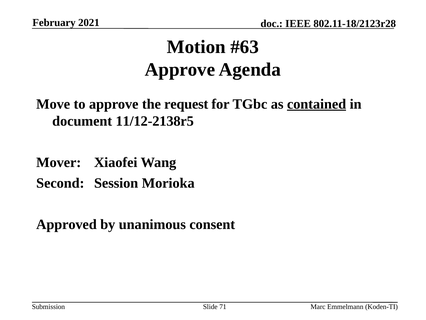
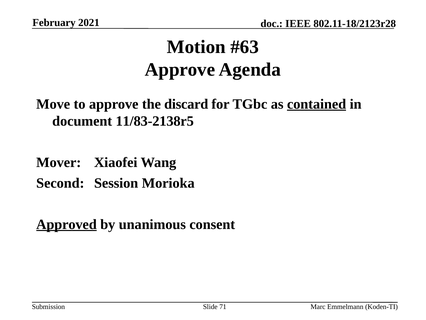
request: request -> discard
11/12-2138r5: 11/12-2138r5 -> 11/83-2138r5
Approved underline: none -> present
